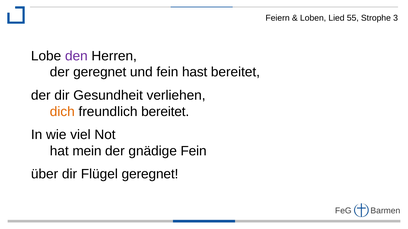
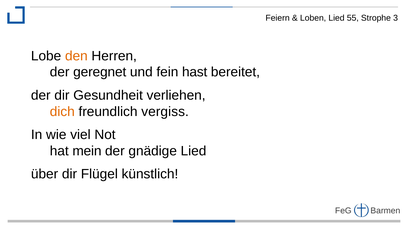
den colour: purple -> orange
freundlich bereitet: bereitet -> vergiss
gnädige Fein: Fein -> Lied
Flügel geregnet: geregnet -> künstlich
